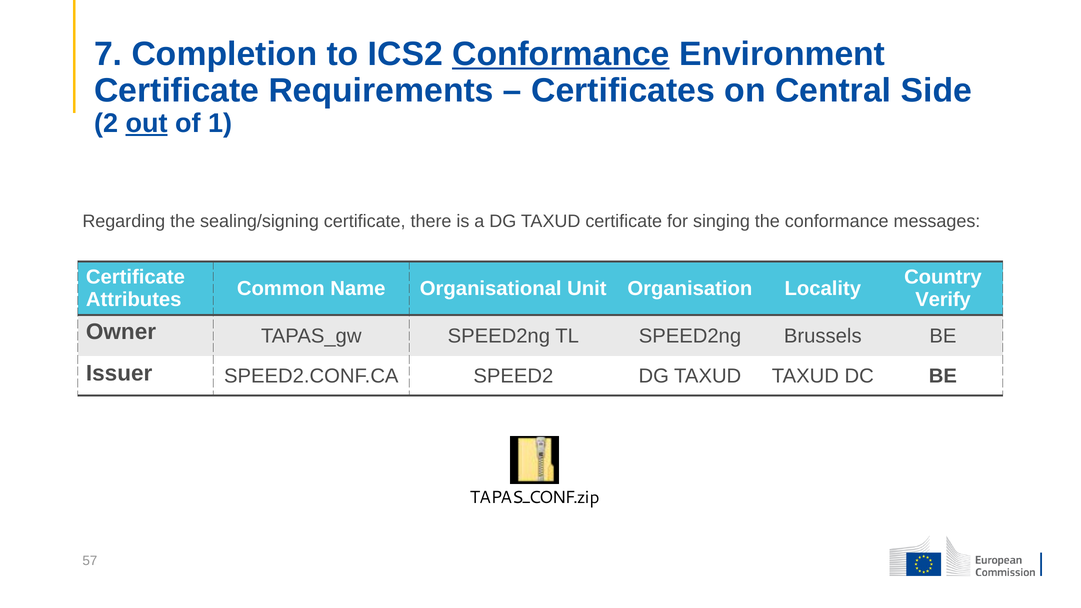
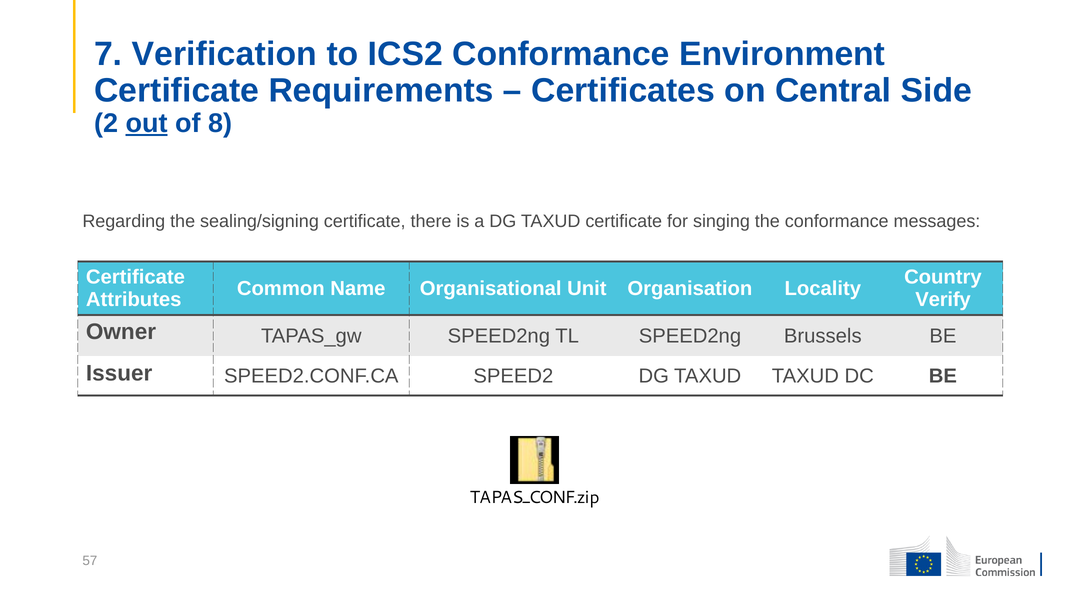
Completion: Completion -> Verification
Conformance at (561, 54) underline: present -> none
1: 1 -> 8
